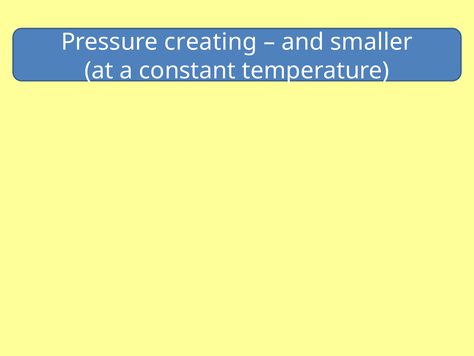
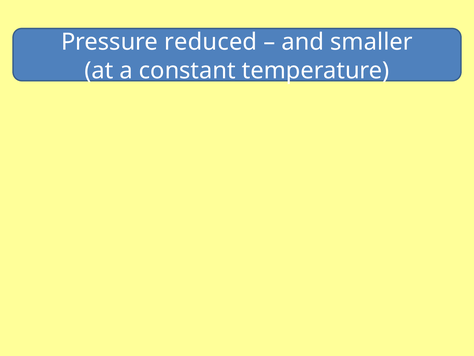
creating: creating -> reduced
